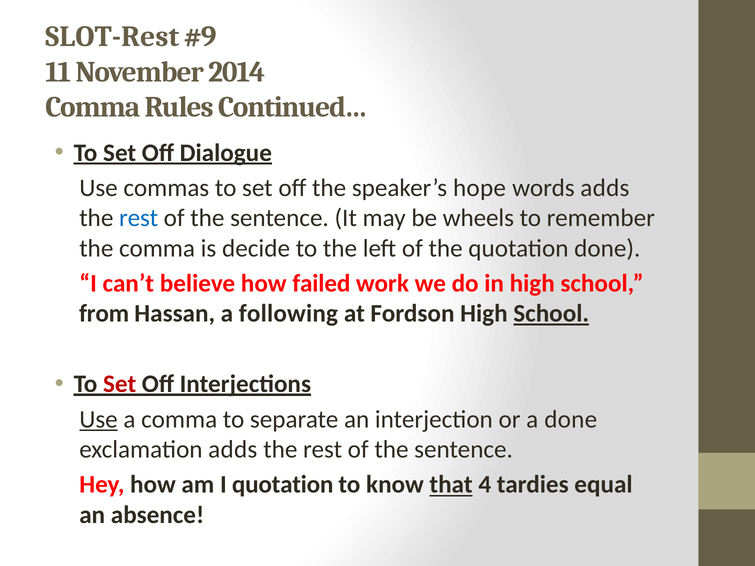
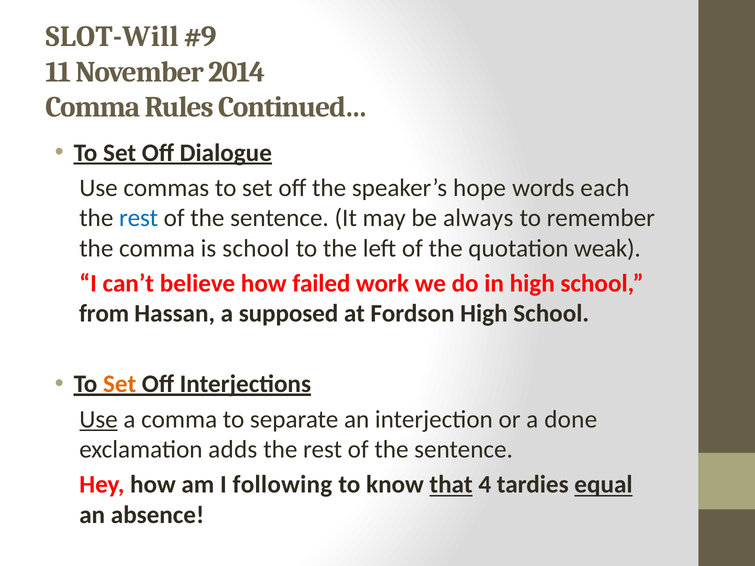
SLOT-Rest: SLOT-Rest -> SLOT-Will
words adds: adds -> each
wheels: wheels -> always
is decide: decide -> school
quotation done: done -> weak
following: following -> supposed
School at (551, 314) underline: present -> none
Set at (120, 384) colour: red -> orange
I quotation: quotation -> following
equal underline: none -> present
